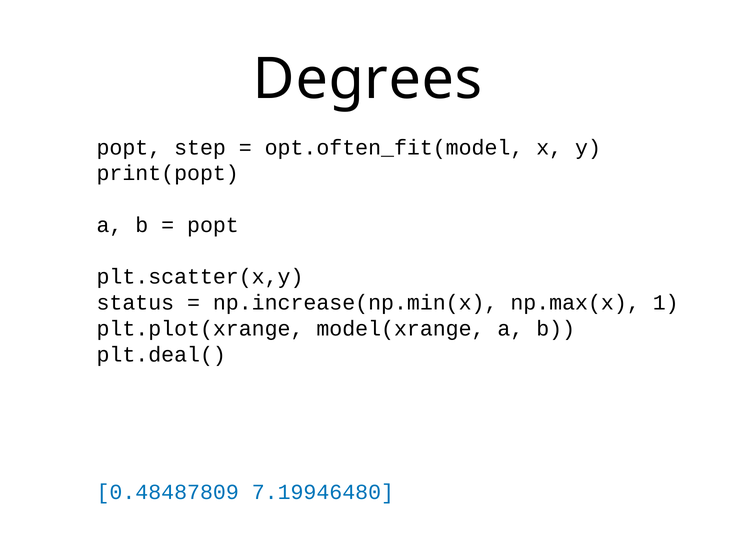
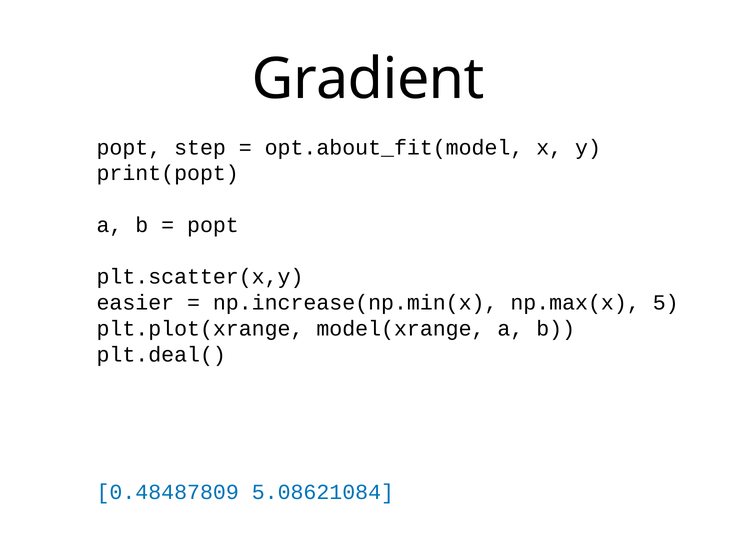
Degrees: Degrees -> Gradient
opt.often_fit(model: opt.often_fit(model -> opt.about_fit(model
status: status -> easier
1: 1 -> 5
7.19946480: 7.19946480 -> 5.08621084
